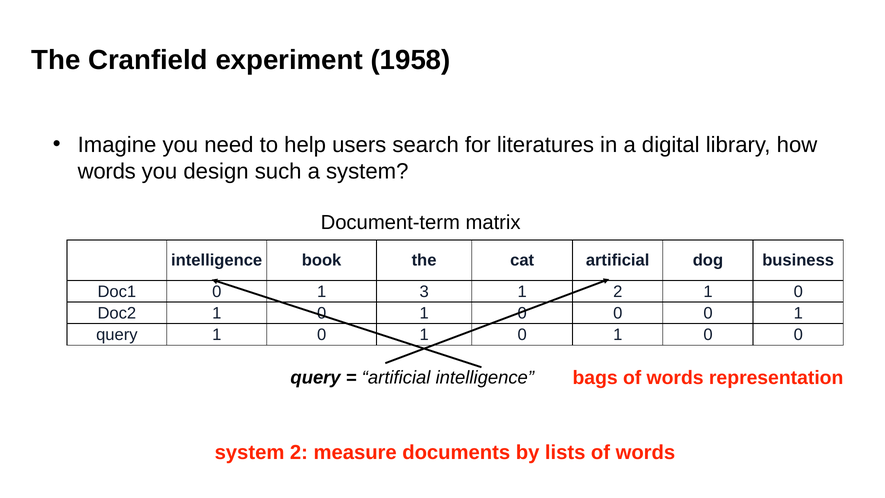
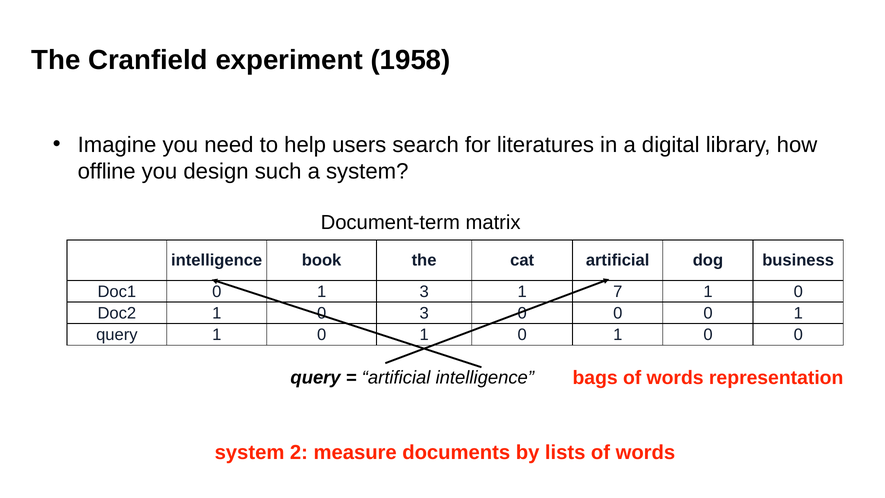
words at (107, 171): words -> offline
1 2: 2 -> 7
Doc2 1 0 1: 1 -> 3
